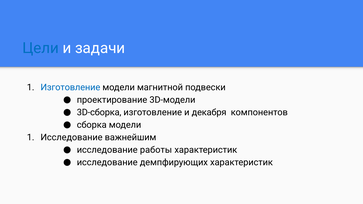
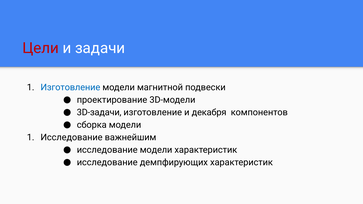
Цели colour: blue -> red
3D-сборка: 3D-сборка -> 3D-задачи
исследование работы: работы -> модели
